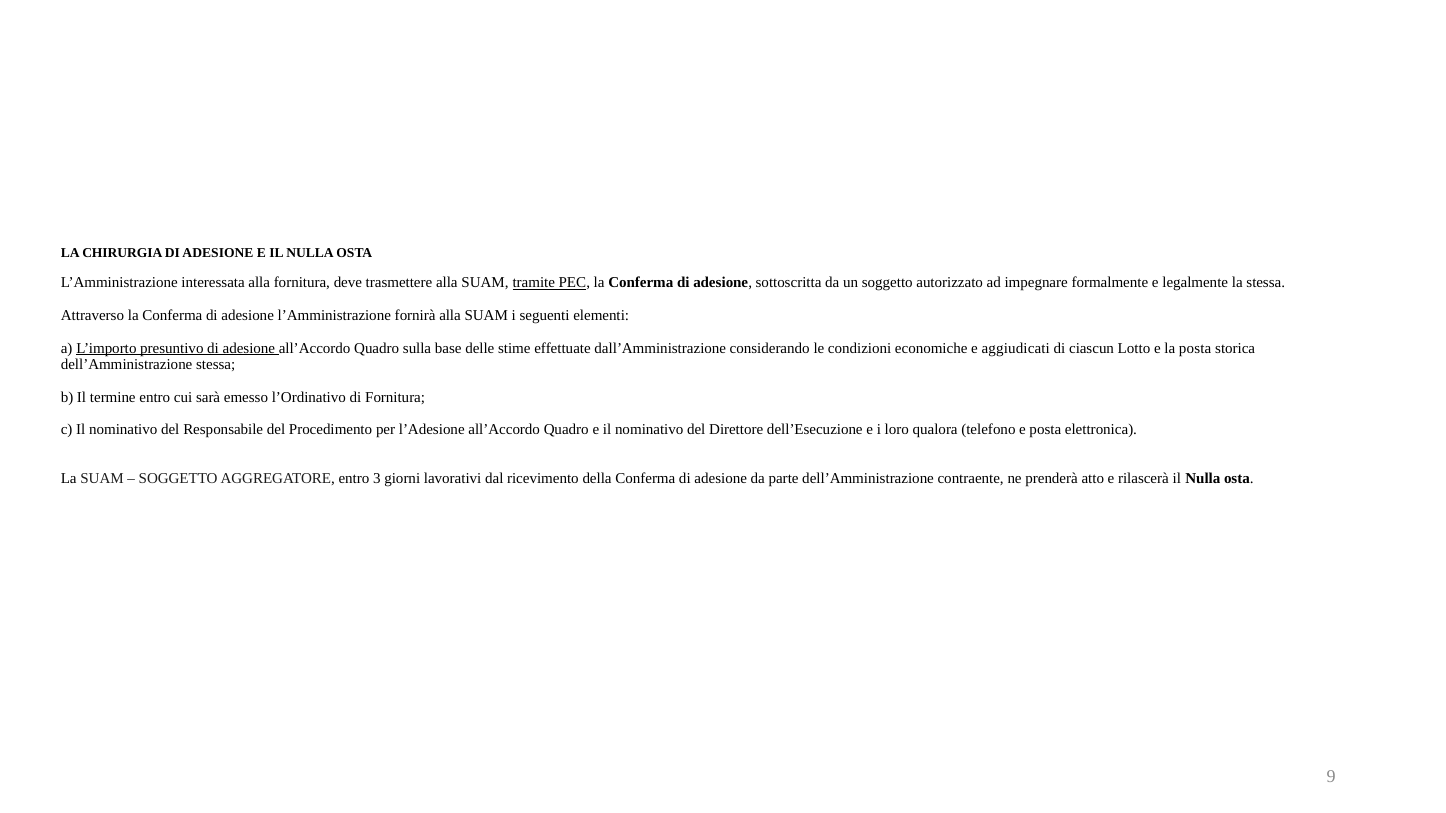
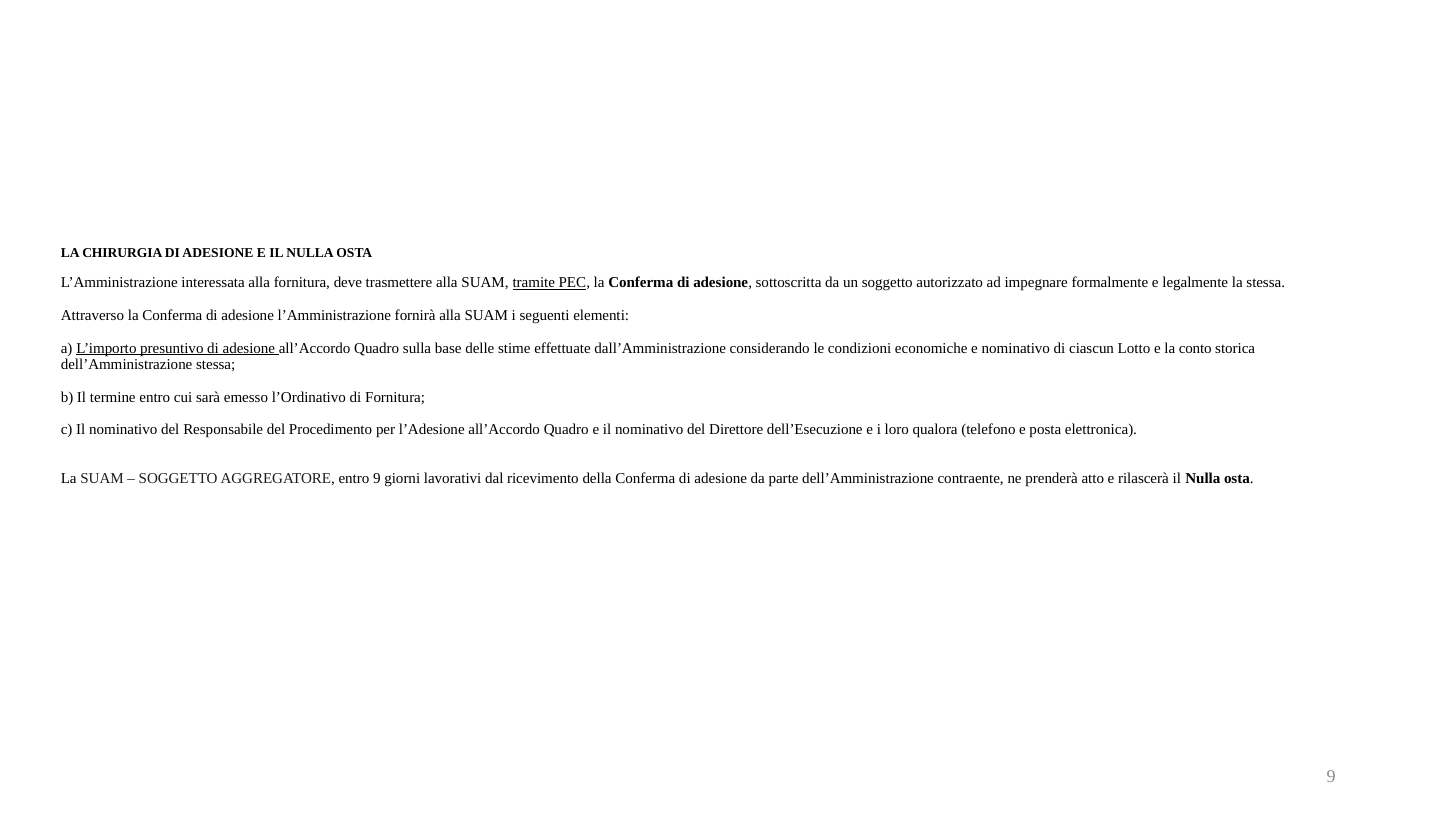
e aggiudicati: aggiudicati -> nominativo
la posta: posta -> conto
entro 3: 3 -> 9
